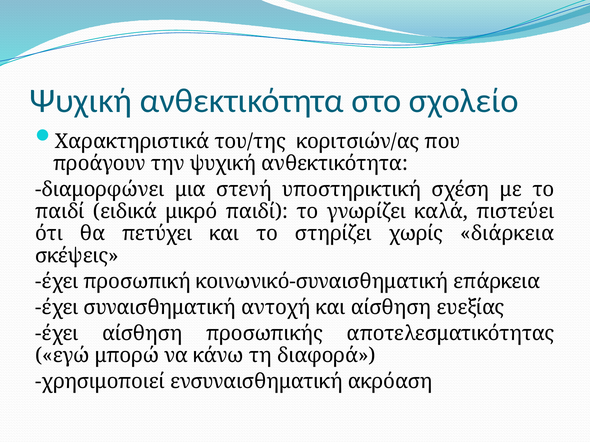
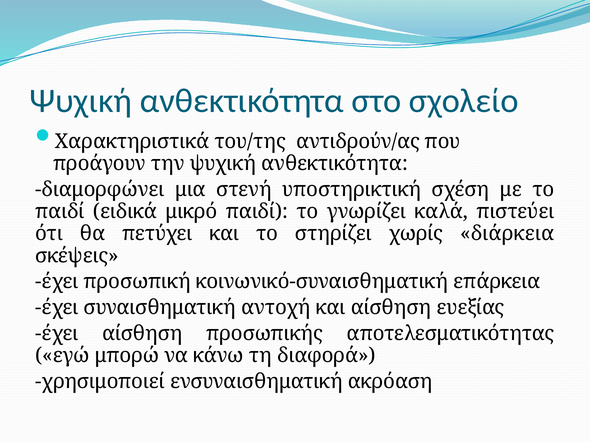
κοριτσιών/ας: κοριτσιών/ας -> αντιδρούν/ας
